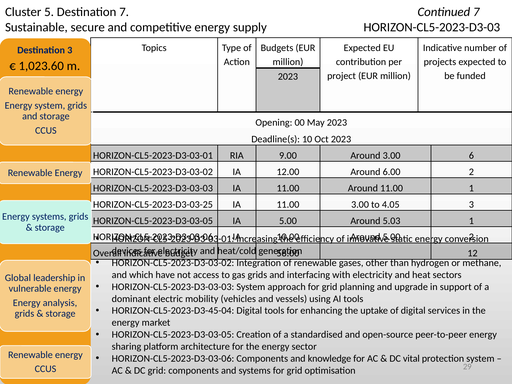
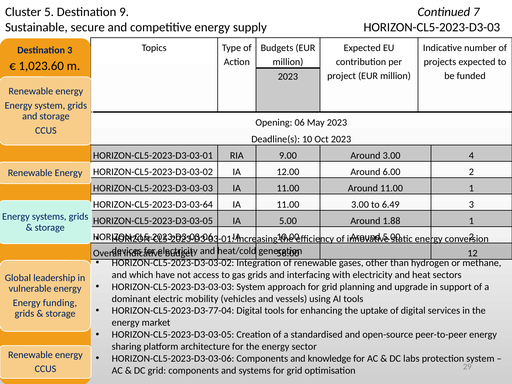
Destination 7: 7 -> 9
00: 00 -> 06
6: 6 -> 4
HORIZON-CL5-2023-D3-03-25: HORIZON-CL5-2023-D3-03-25 -> HORIZON-CL5-2023-D3-03-64
4.05: 4.05 -> 6.49
5.03: 5.03 -> 1.88
analysis: analysis -> funding
HORIZON-CL5-2023-D3-45-04: HORIZON-CL5-2023-D3-45-04 -> HORIZON-CL5-2023-D3-77-04
vital: vital -> labs
